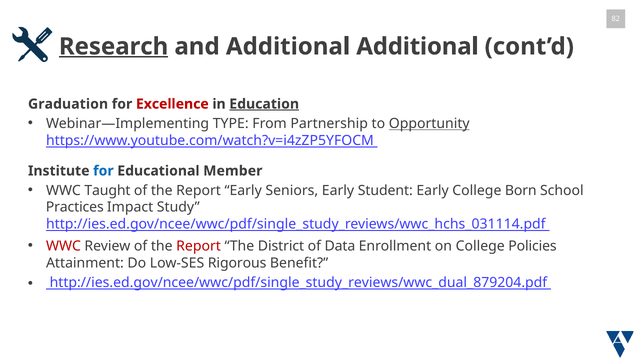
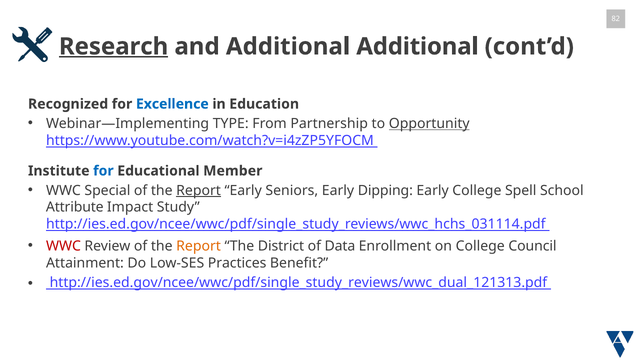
Graduation: Graduation -> Recognized
Excellence colour: red -> blue
Education underline: present -> none
Taught: Taught -> Special
Report at (199, 191) underline: none -> present
Student: Student -> Dipping
Born: Born -> Spell
Practices: Practices -> Attribute
Report at (199, 246) colour: red -> orange
Policies: Policies -> Council
Rigorous: Rigorous -> Practices
http://ies.ed.gov/ncee/wwc/pdf/single_study_reviews/wwc_dual_879204.pdf: http://ies.ed.gov/ncee/wwc/pdf/single_study_reviews/wwc_dual_879204.pdf -> http://ies.ed.gov/ncee/wwc/pdf/single_study_reviews/wwc_dual_121313.pdf
